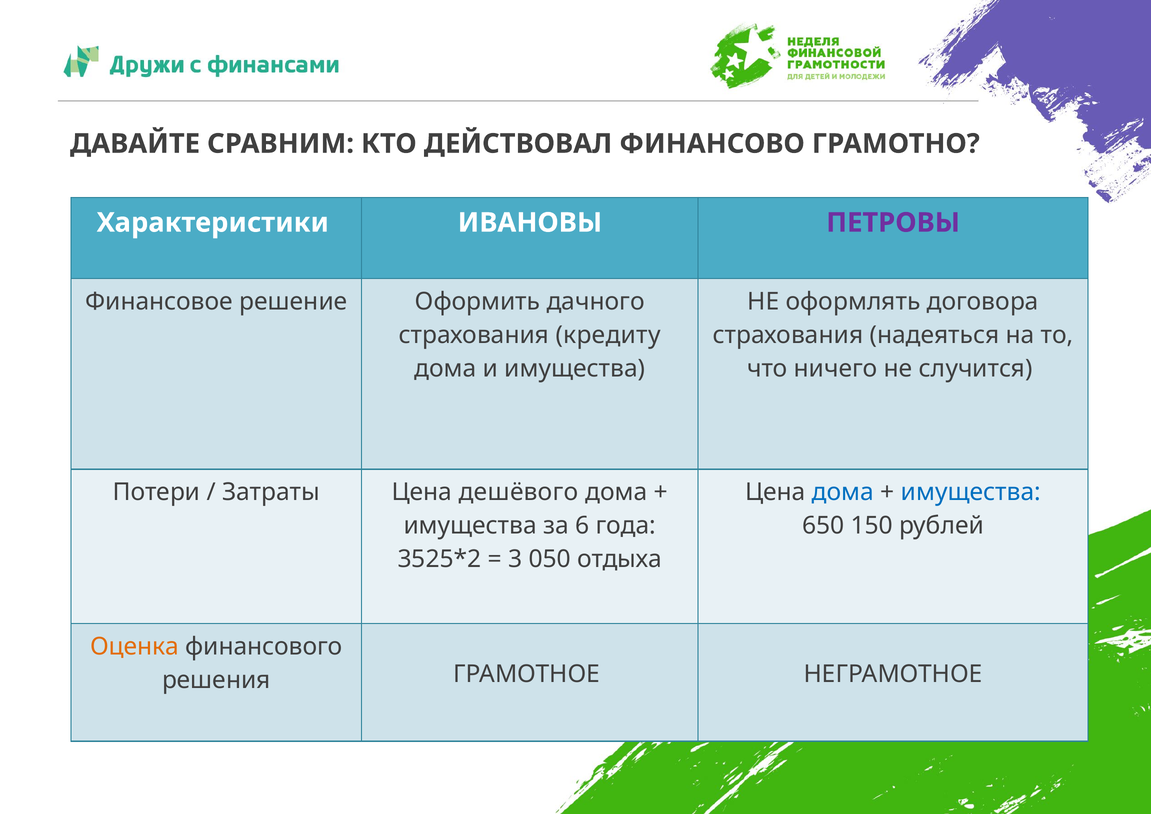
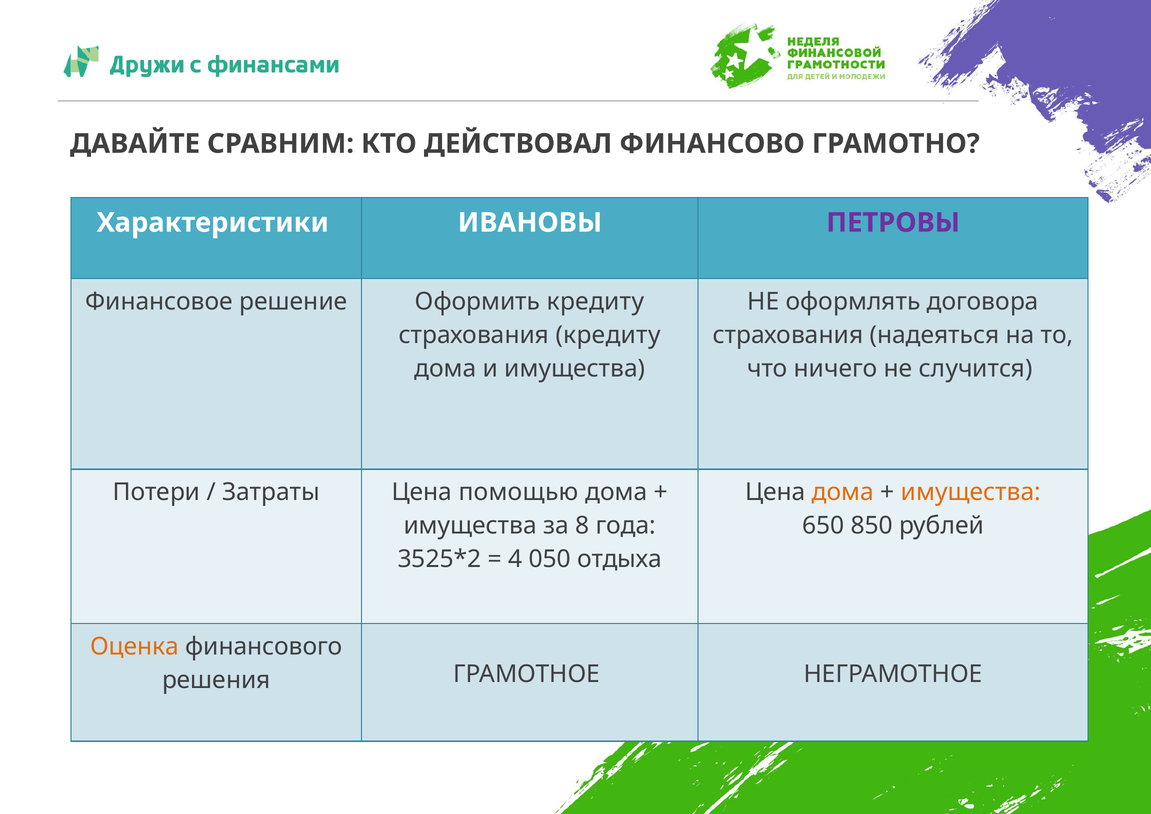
Оформить дачного: дачного -> кредиту
дешёвого: дешёвого -> помощью
дома at (843, 493) colour: blue -> orange
имущества at (971, 493) colour: blue -> orange
6: 6 -> 8
150: 150 -> 850
3: 3 -> 4
